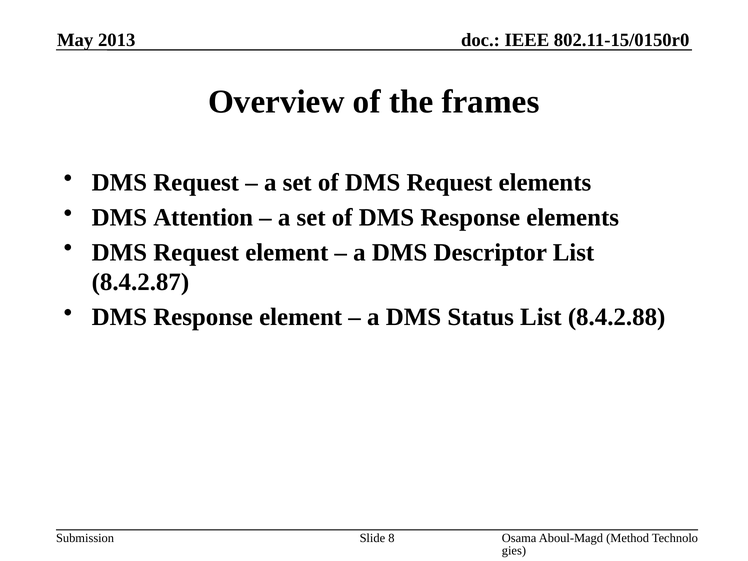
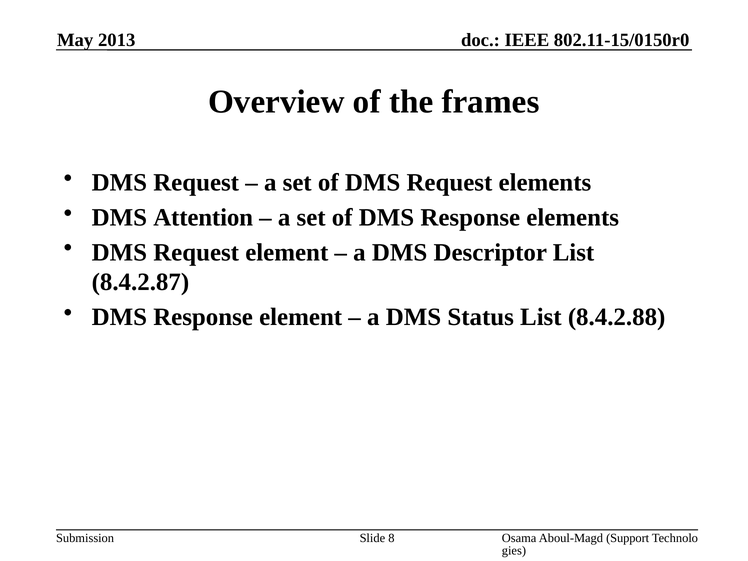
Method: Method -> Support
